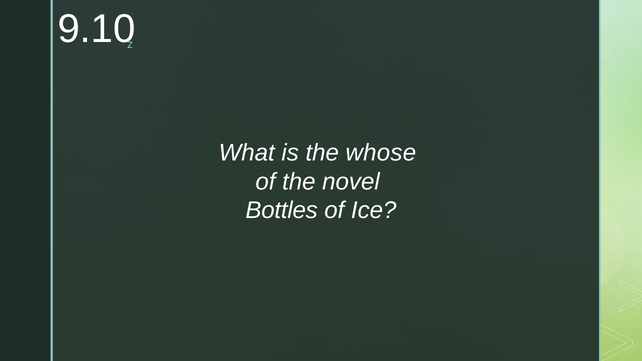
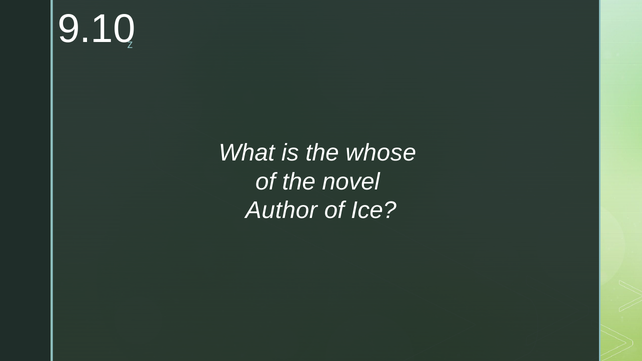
Bottles: Bottles -> Author
